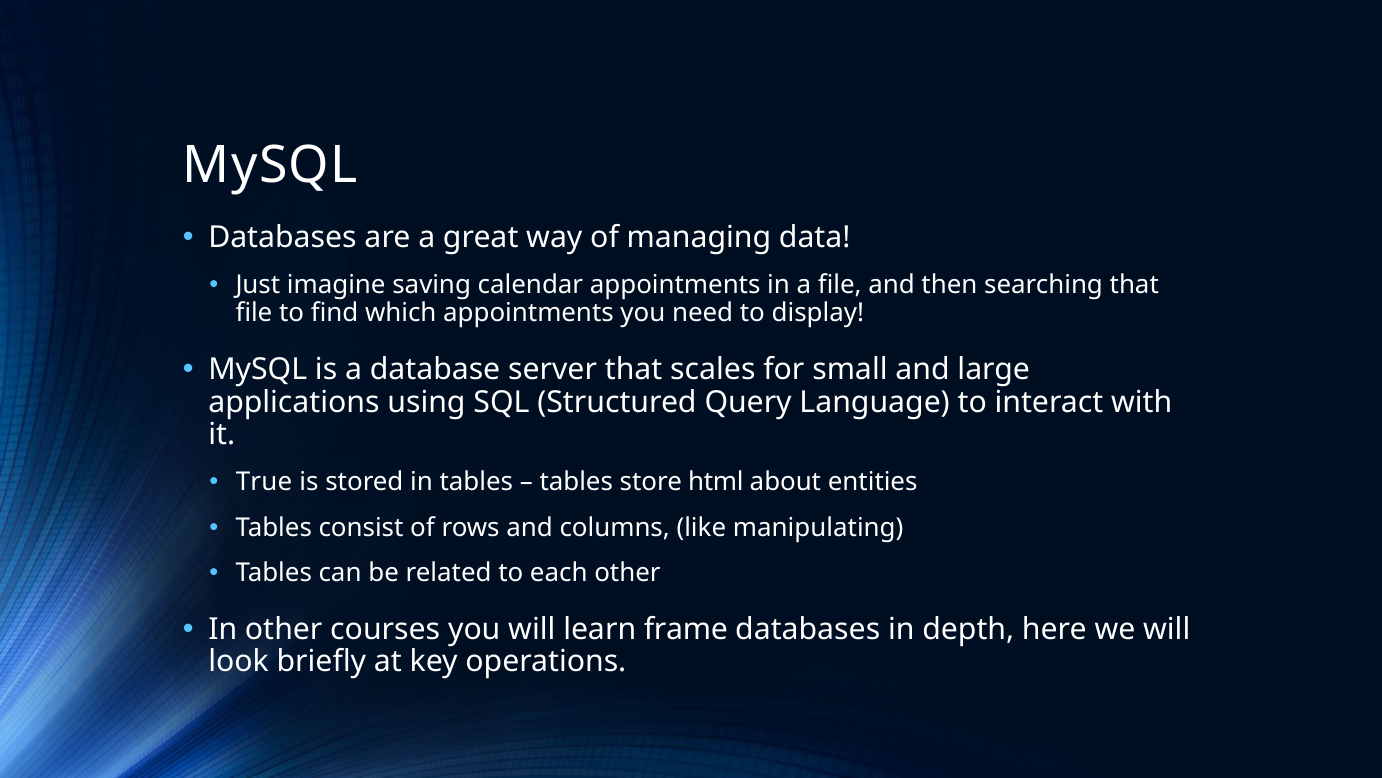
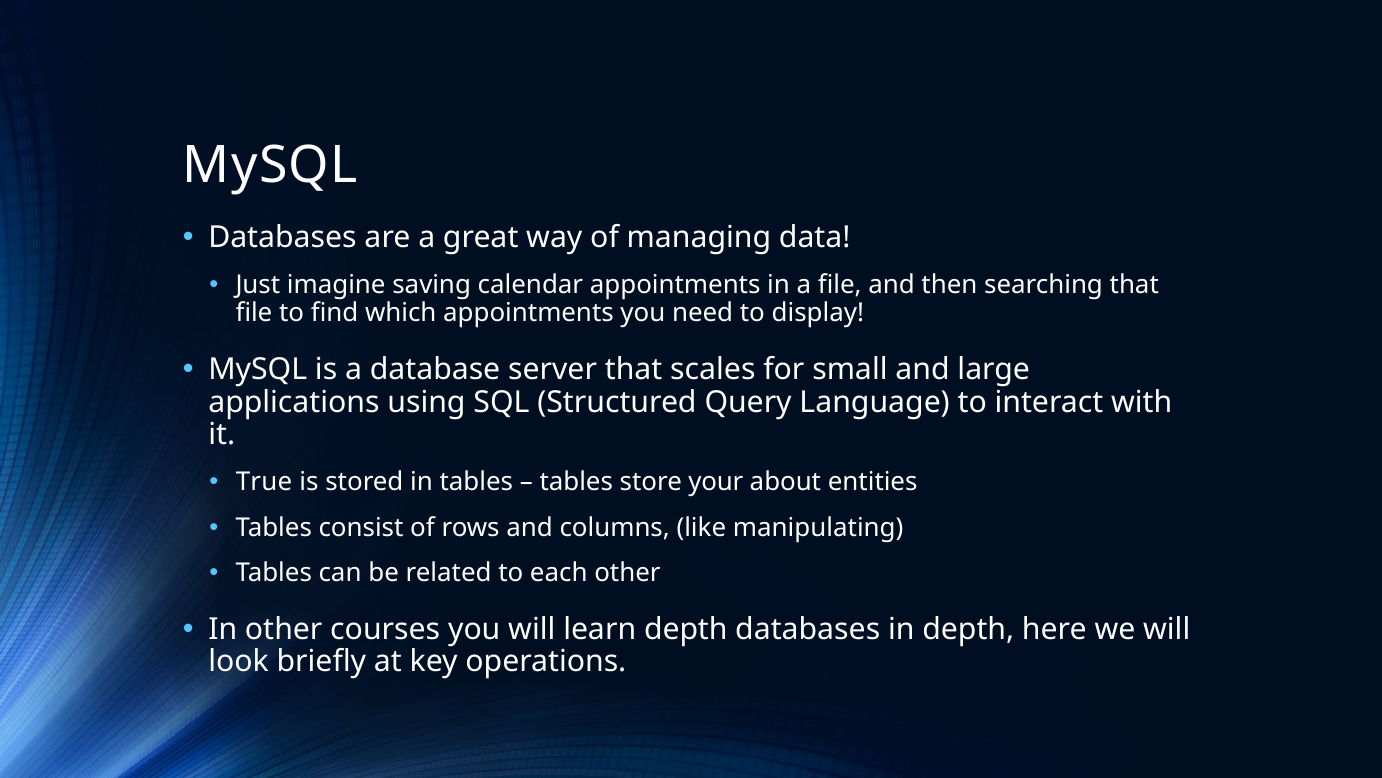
html: html -> your
learn frame: frame -> depth
